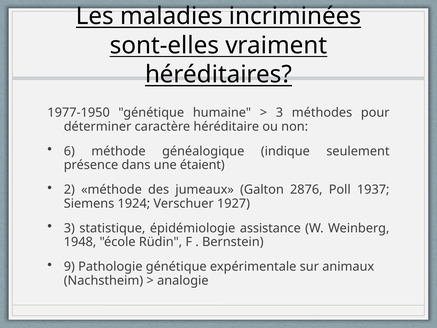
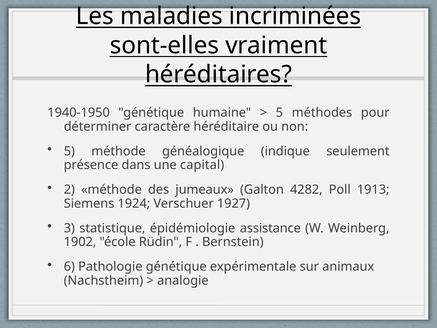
1977-1950: 1977-1950 -> 1940-1950
3 at (279, 113): 3 -> 5
6 at (69, 151): 6 -> 5
étaient: étaient -> capital
2876: 2876 -> 4282
1937: 1937 -> 1913
1948: 1948 -> 1902
9: 9 -> 6
